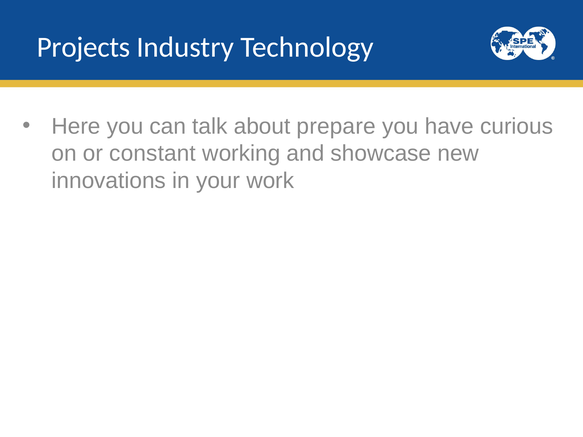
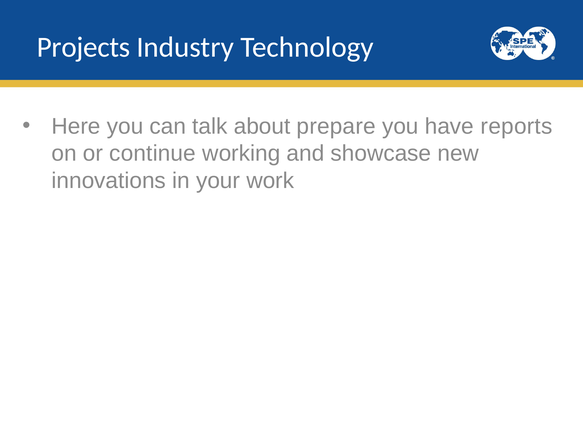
curious: curious -> reports
constant: constant -> continue
